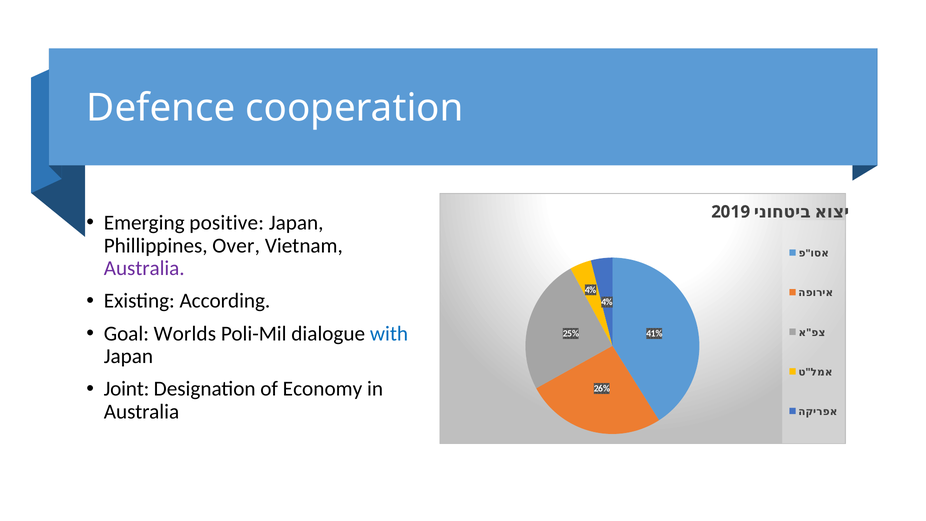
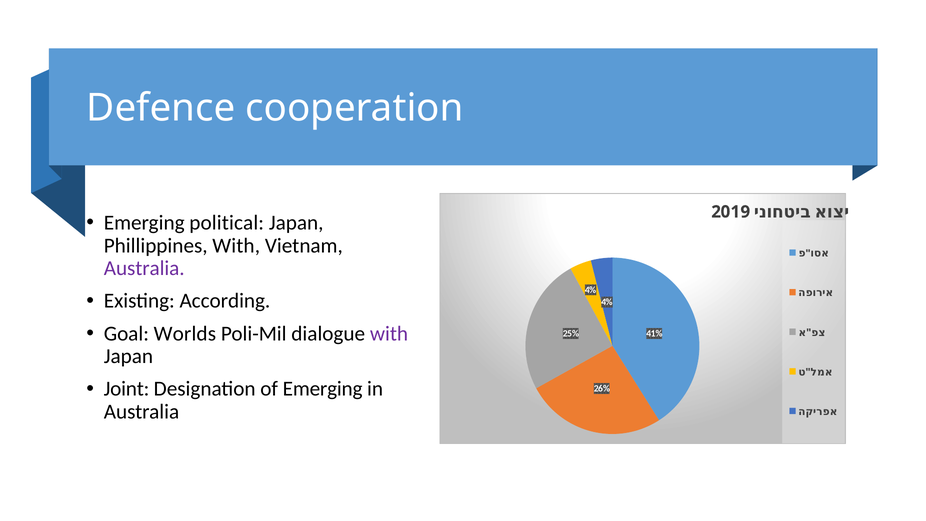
positive: positive -> political
Phillippines Over: Over -> With
with at (389, 333) colour: blue -> purple
of Economy: Economy -> Emerging
